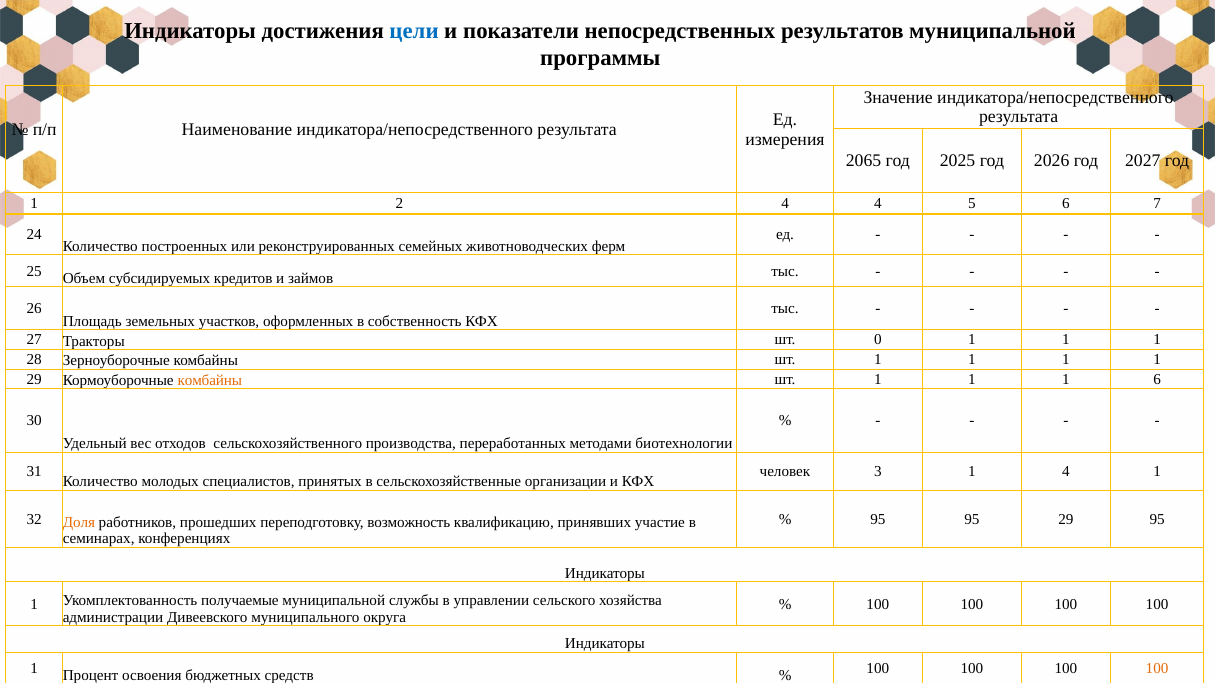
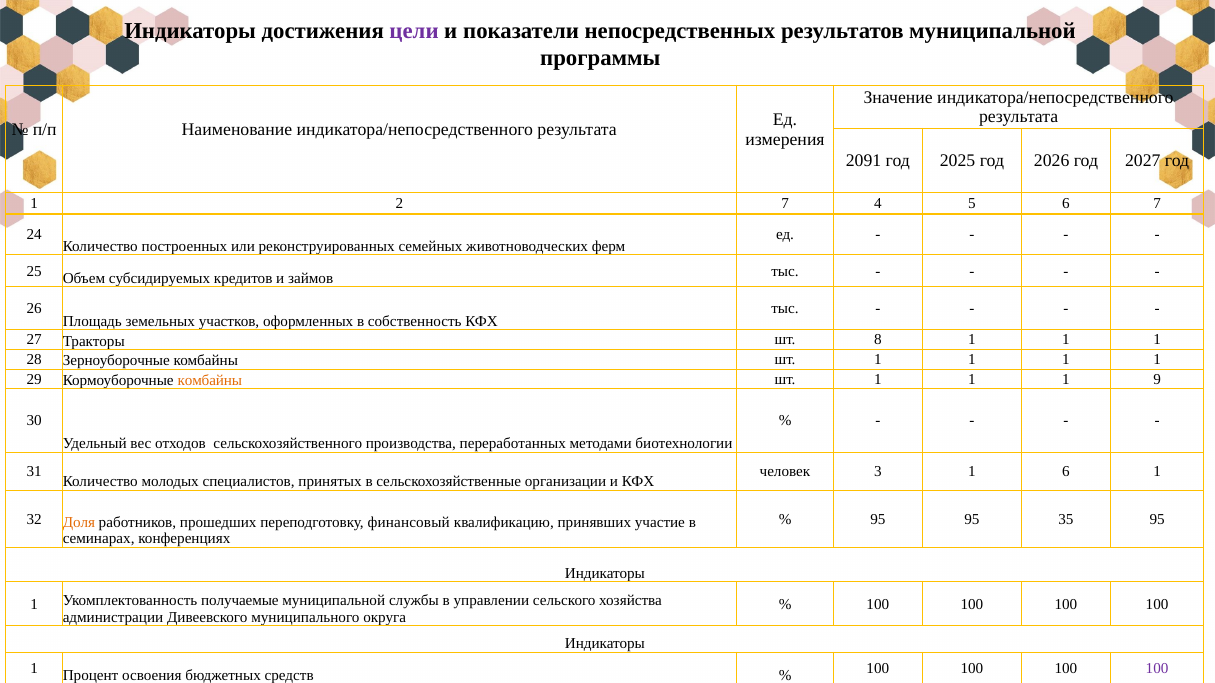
цели colour: blue -> purple
2065: 2065 -> 2091
2 4: 4 -> 7
0: 0 -> 8
1 6: 6 -> 9
1 4: 4 -> 6
возможность: возможность -> финансовый
95 29: 29 -> 35
100 at (1157, 669) colour: orange -> purple
